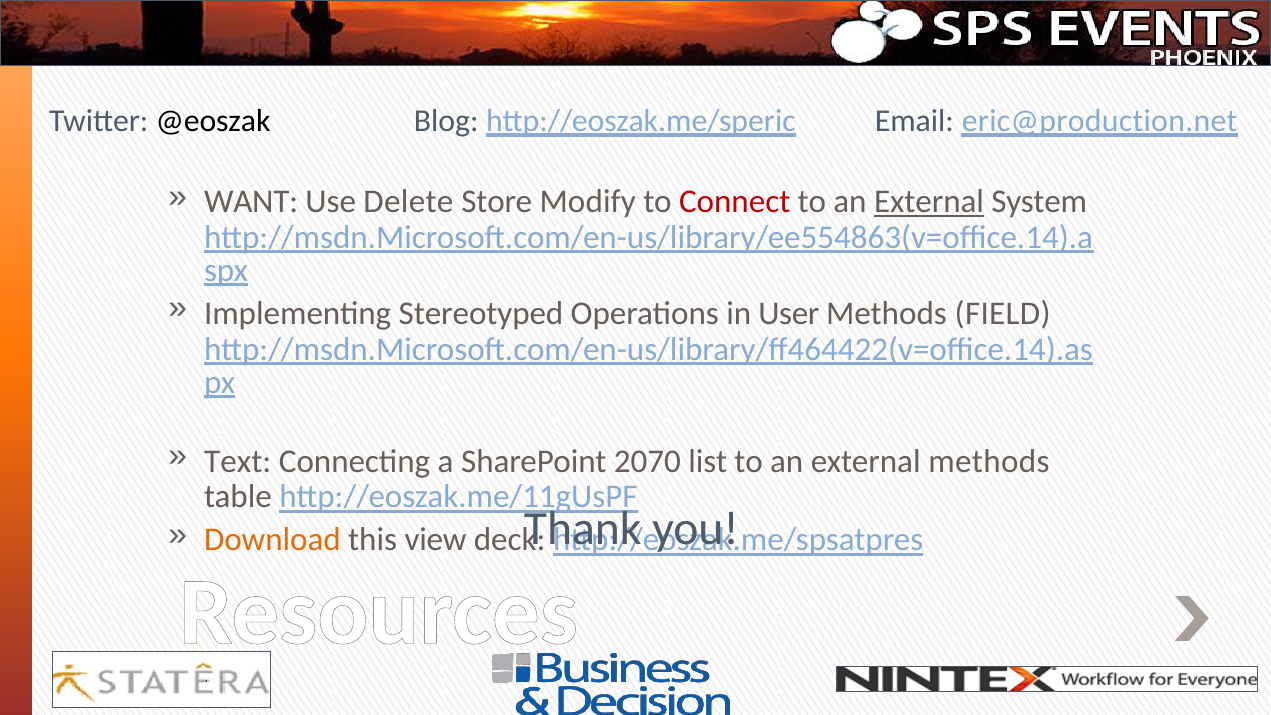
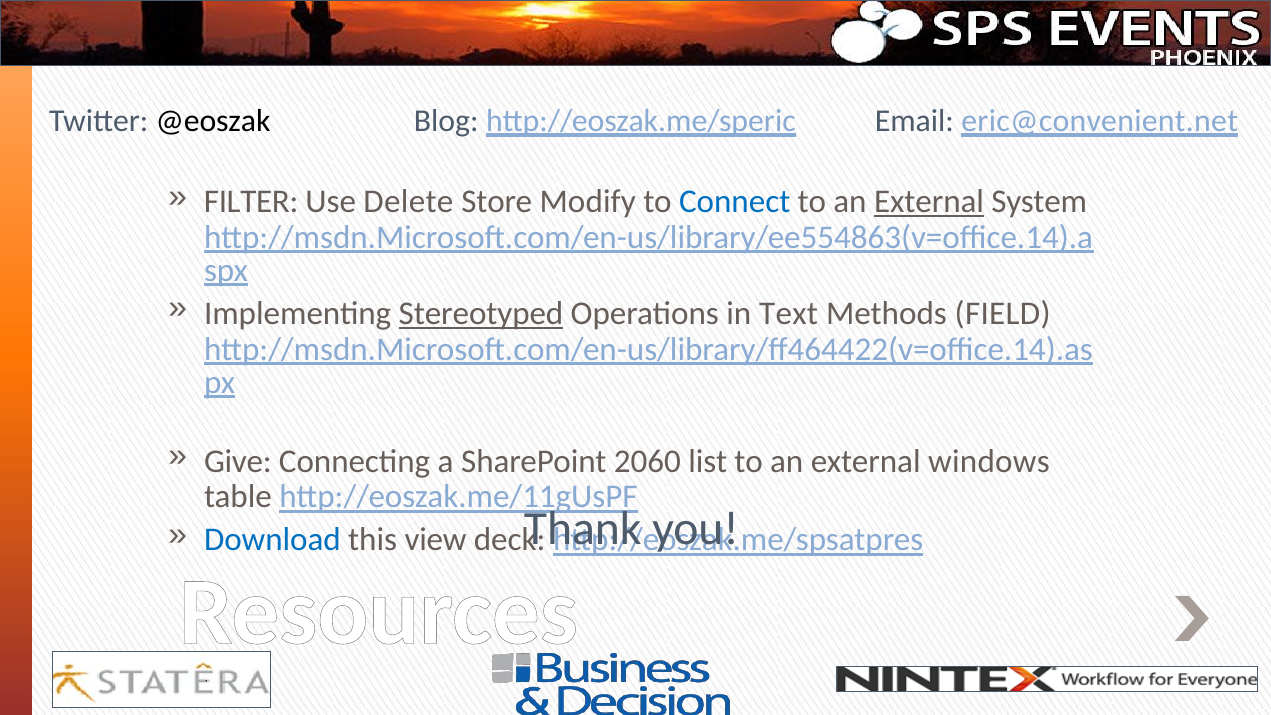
eric@production.net: eric@production.net -> eric@convenient.net
WANT: WANT -> FILTER
Connect colour: red -> blue
Stereotyped underline: none -> present
User: User -> Text
Text: Text -> Give
2070: 2070 -> 2060
external methods: methods -> windows
Download colour: orange -> blue
